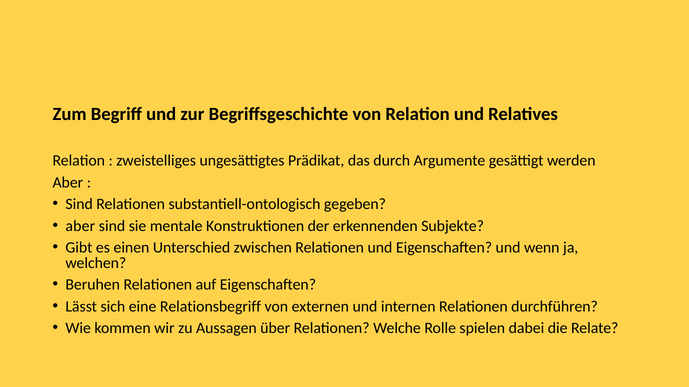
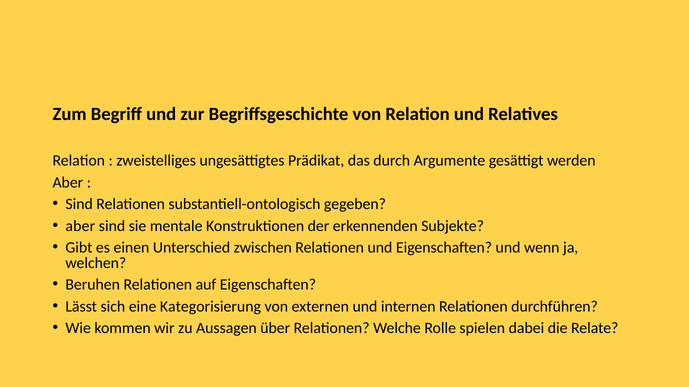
Relationsbegriff: Relationsbegriff -> Kategorisierung
